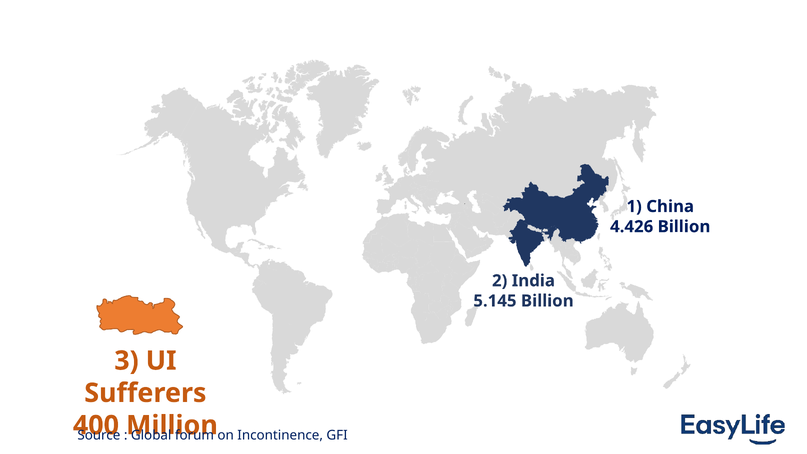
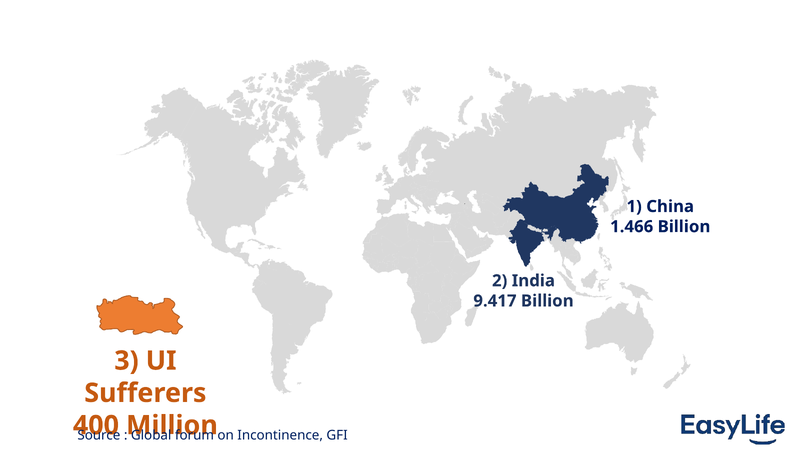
4.426: 4.426 -> 1.466
5.145: 5.145 -> 9.417
